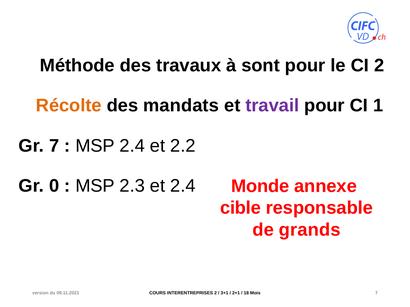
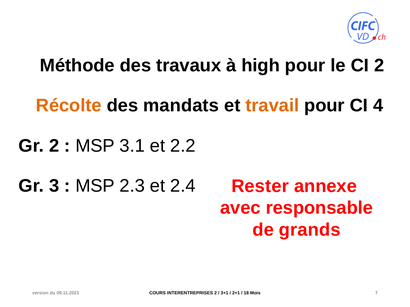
sont: sont -> high
travail colour: purple -> orange
1: 1 -> 4
Gr 7: 7 -> 2
MSP 2.4: 2.4 -> 3.1
0: 0 -> 3
Monde: Monde -> Rester
cible: cible -> avec
